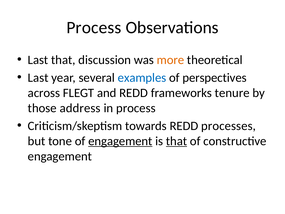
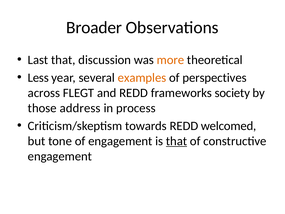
Process at (94, 28): Process -> Broader
Last at (38, 78): Last -> Less
examples colour: blue -> orange
tenure: tenure -> society
processes: processes -> welcomed
engagement at (120, 141) underline: present -> none
